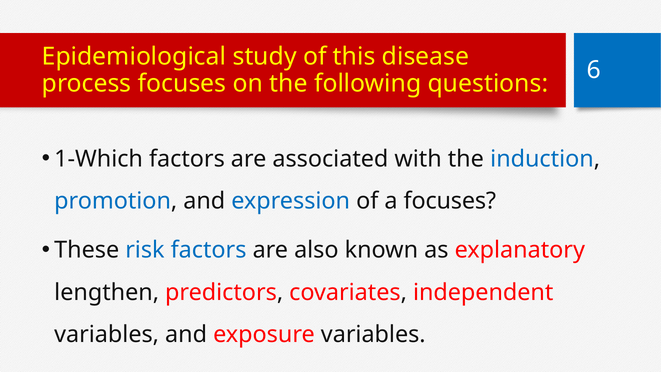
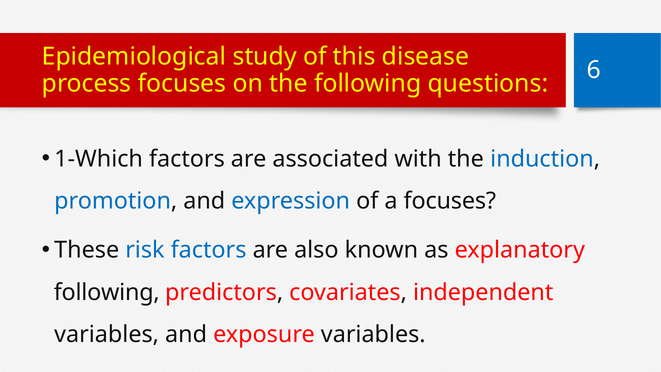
lengthen at (107, 292): lengthen -> following
